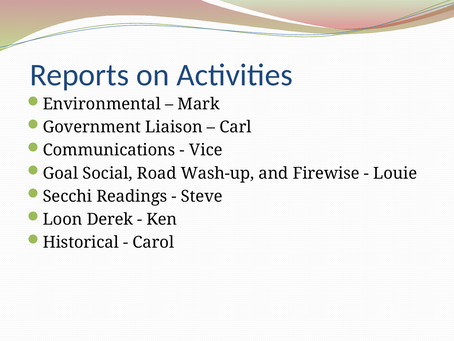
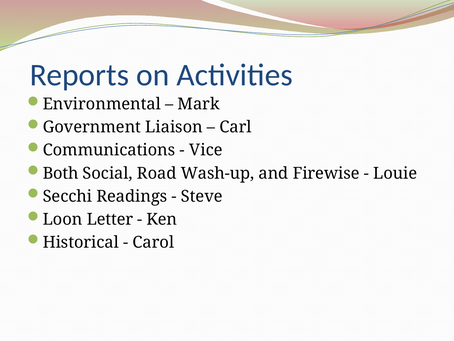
Goal: Goal -> Both
Derek: Derek -> Letter
